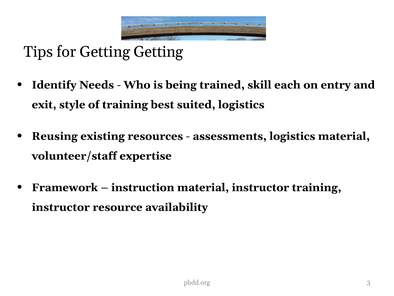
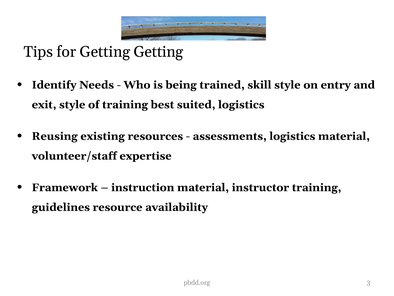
skill each: each -> style
instructor at (61, 207): instructor -> guidelines
